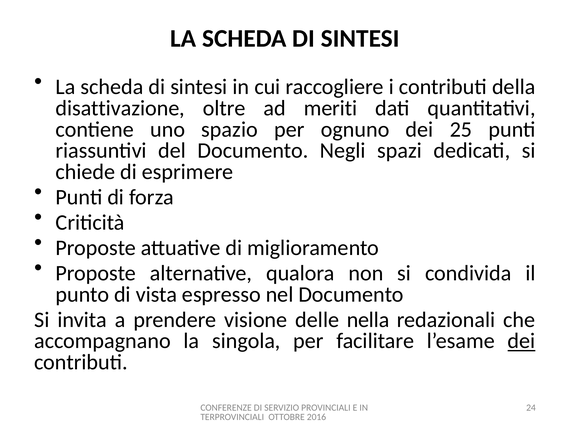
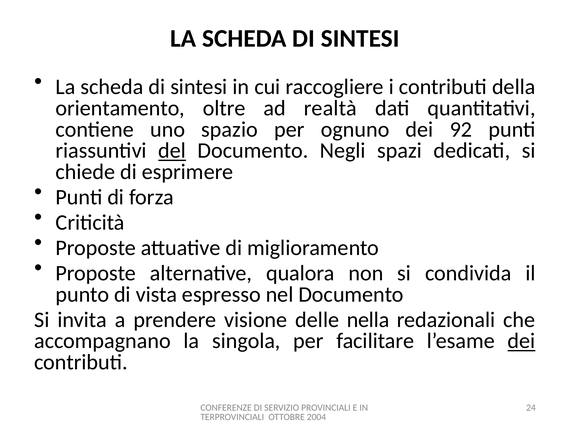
disattivazione: disattivazione -> orientamento
meriti: meriti -> realtà
25: 25 -> 92
del underline: none -> present
2016: 2016 -> 2004
